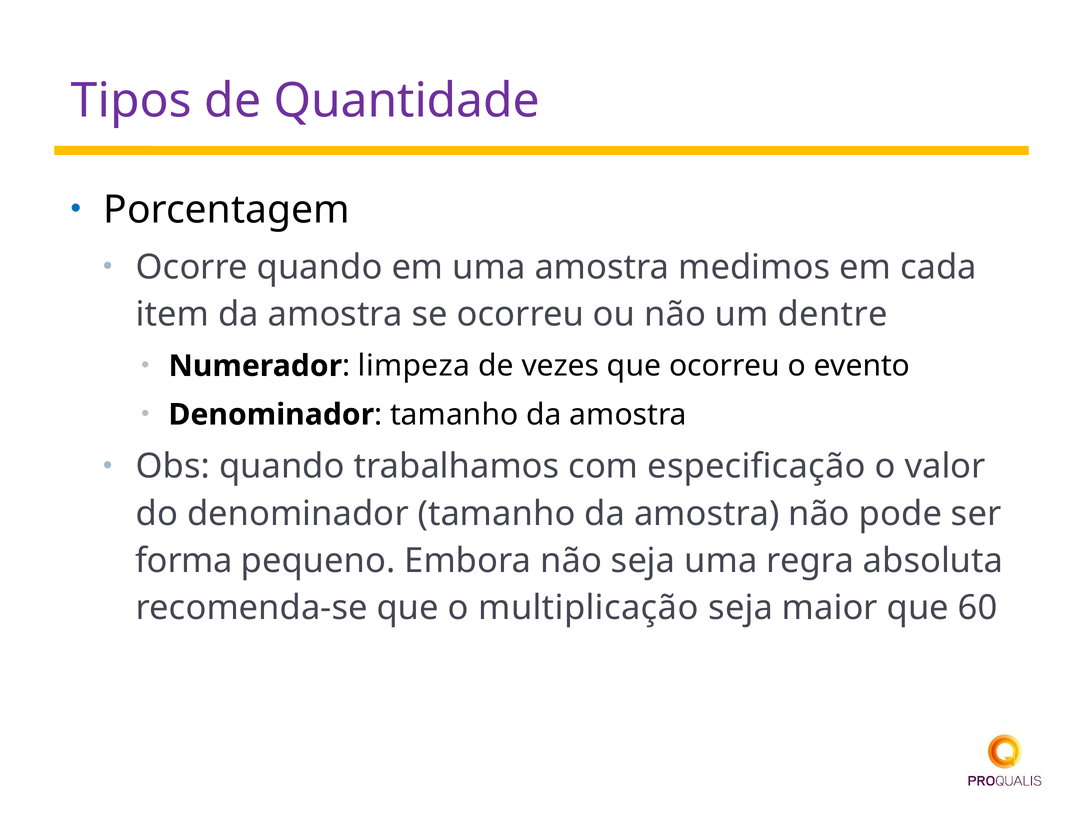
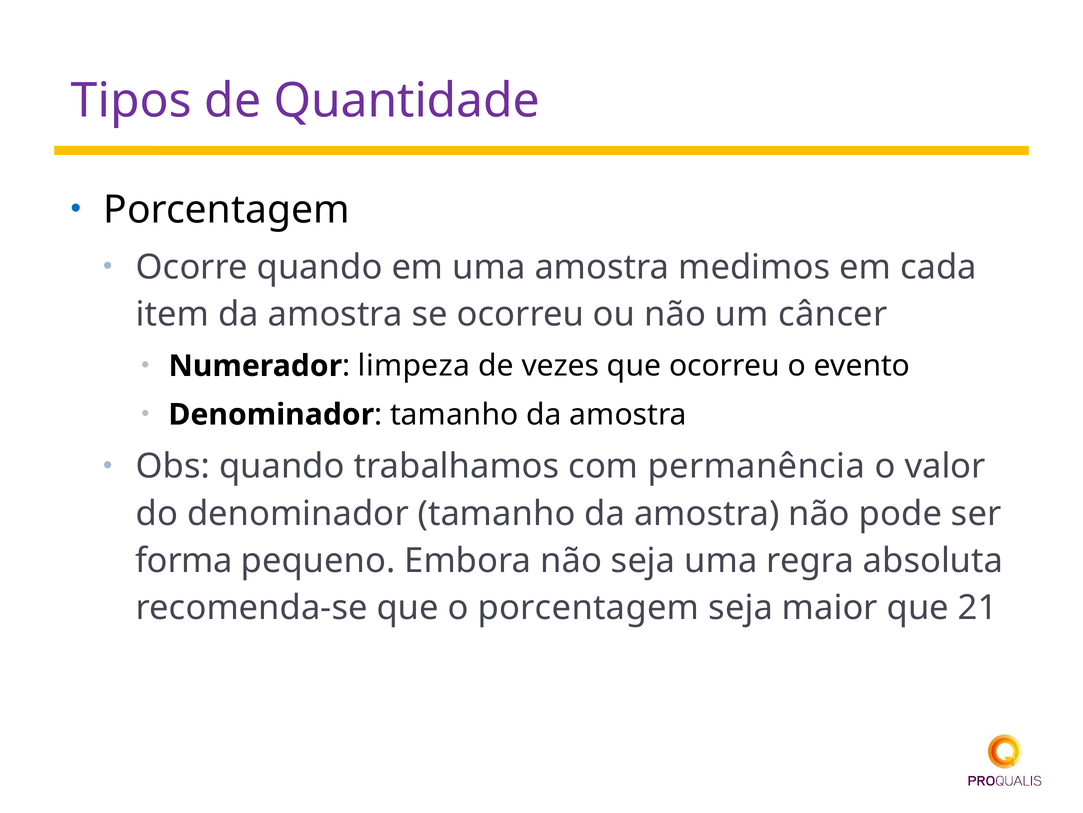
dentre: dentre -> câncer
especificação: especificação -> permanência
o multiplicação: multiplicação -> porcentagem
60: 60 -> 21
